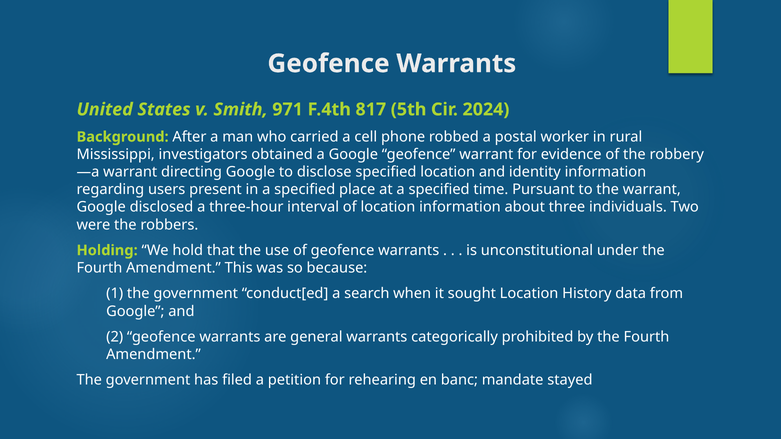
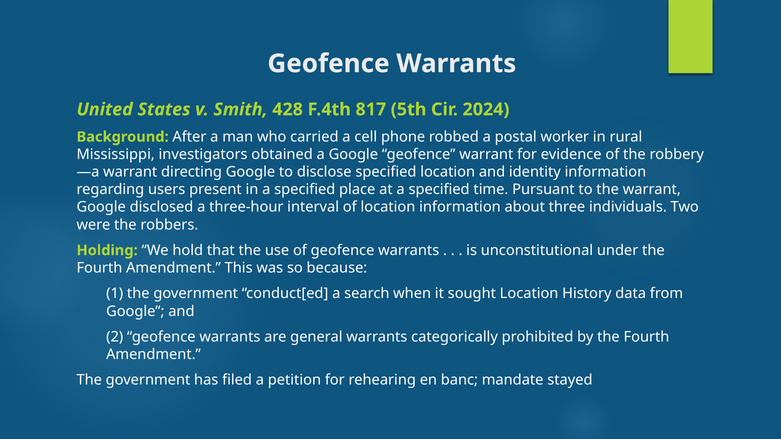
971: 971 -> 428
